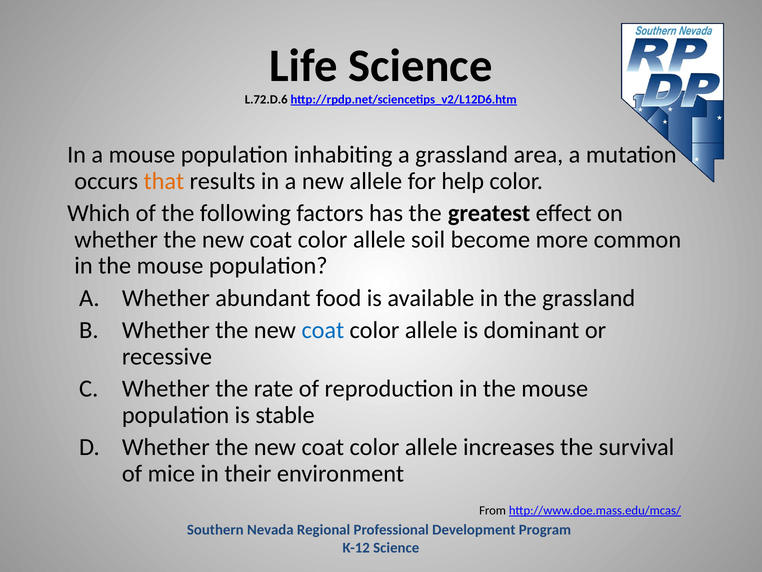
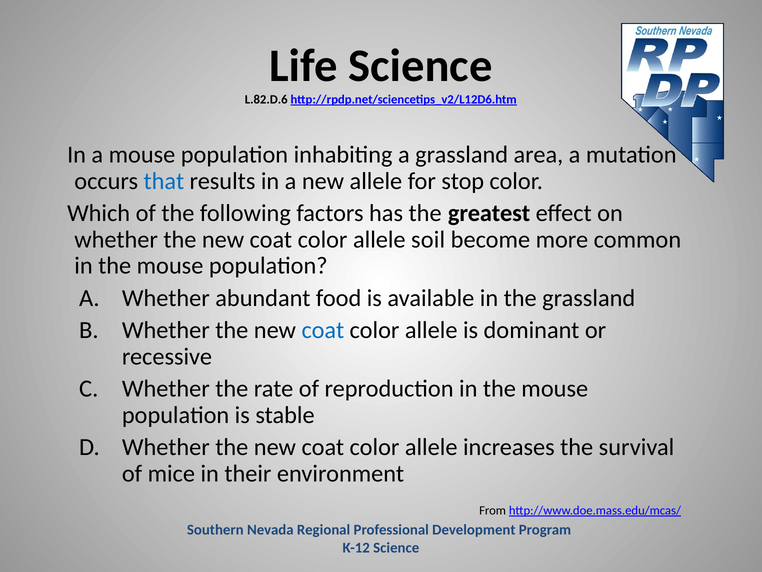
L.72.D.6: L.72.D.6 -> L.82.D.6
that colour: orange -> blue
help: help -> stop
